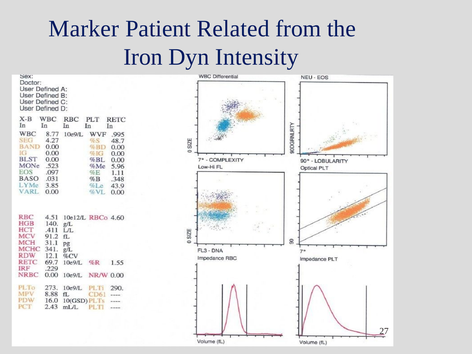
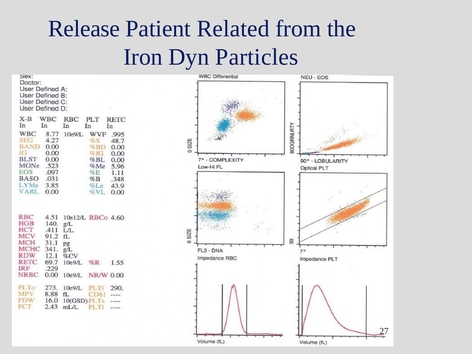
Marker: Marker -> Release
Intensity: Intensity -> Particles
